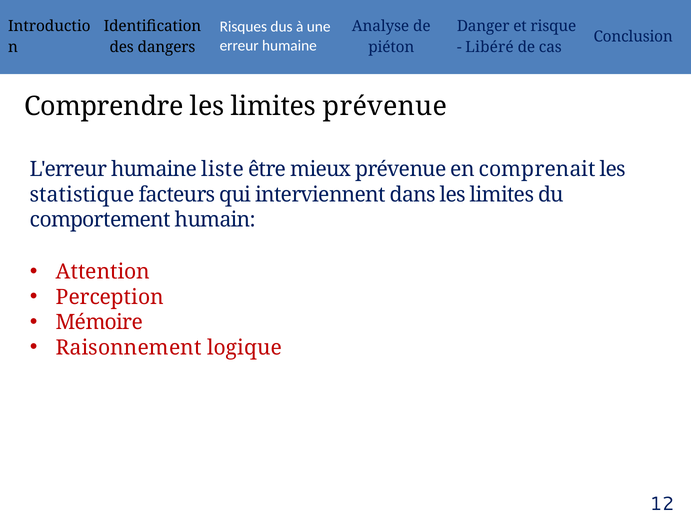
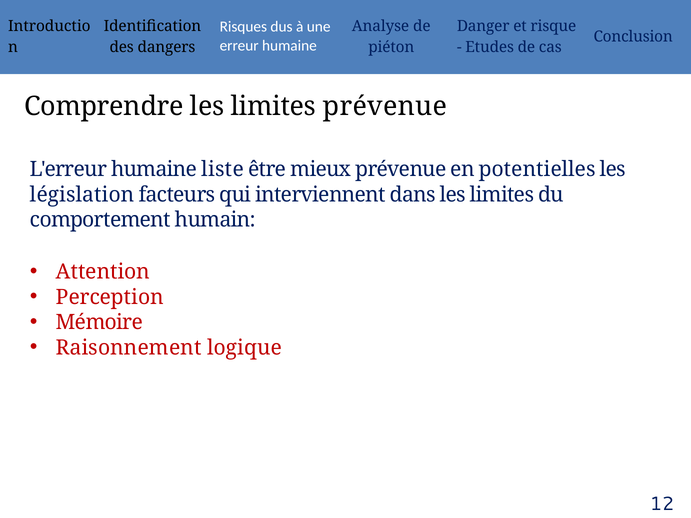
Libéré: Libéré -> Etudes
comprenait: comprenait -> potentielles
statistique: statistique -> législation
